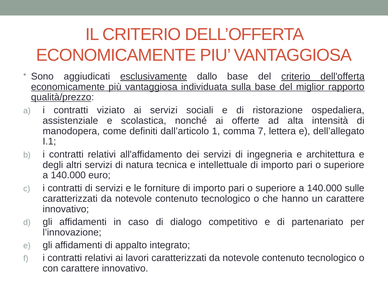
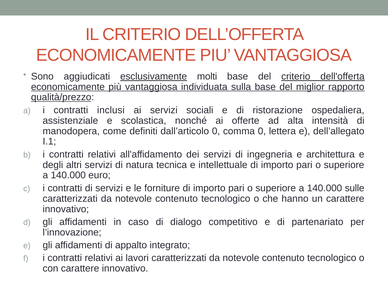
dallo: dallo -> molti
viziato: viziato -> inclusi
dall’articolo 1: 1 -> 0
comma 7: 7 -> 0
